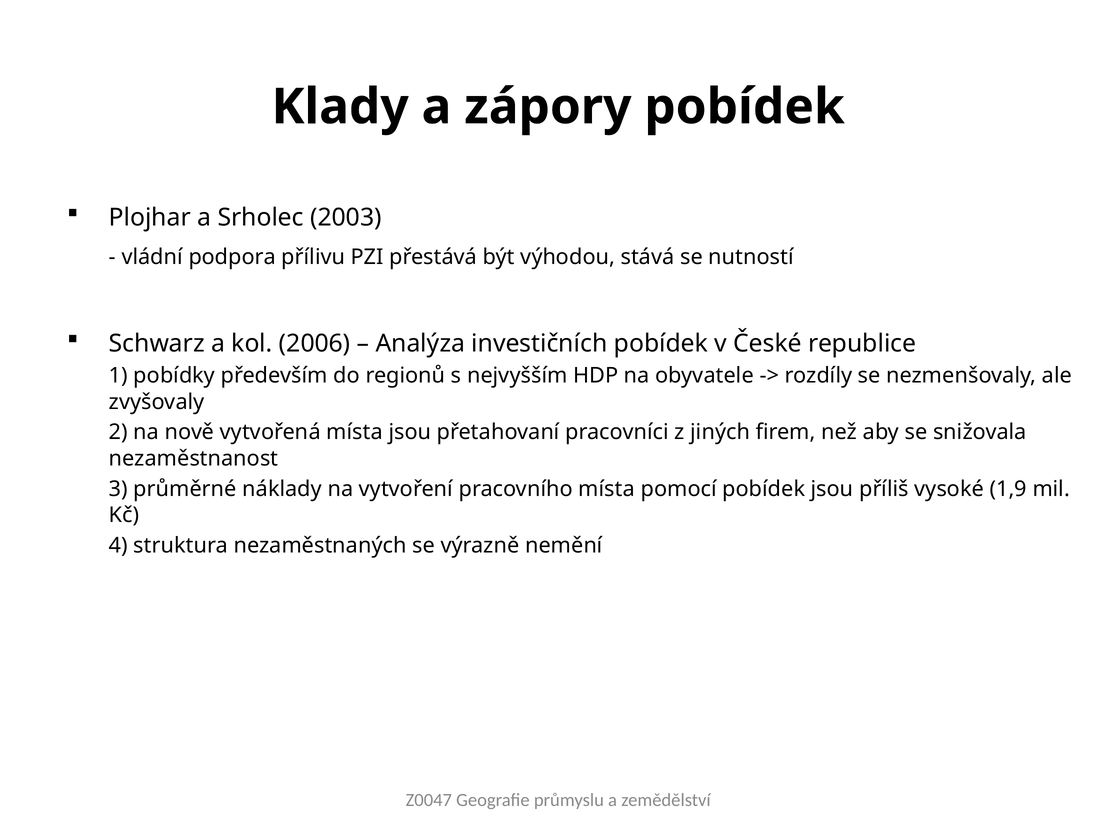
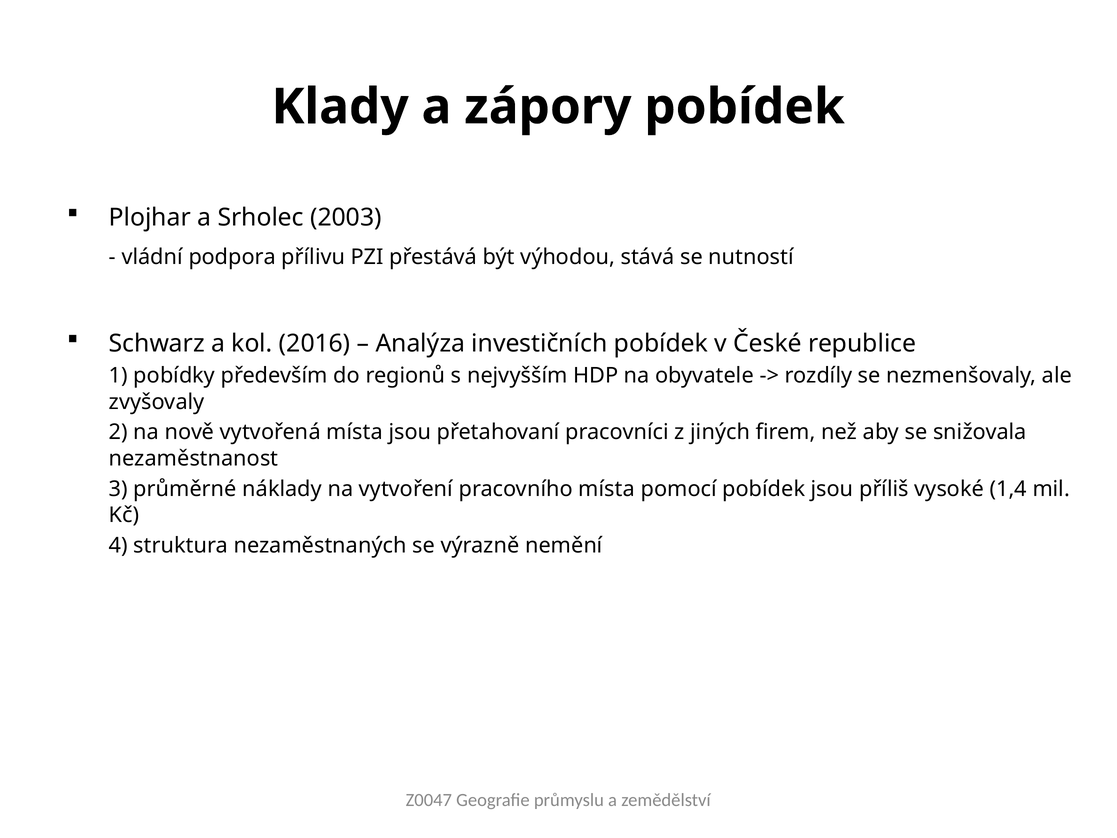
2006: 2006 -> 2016
1,9: 1,9 -> 1,4
